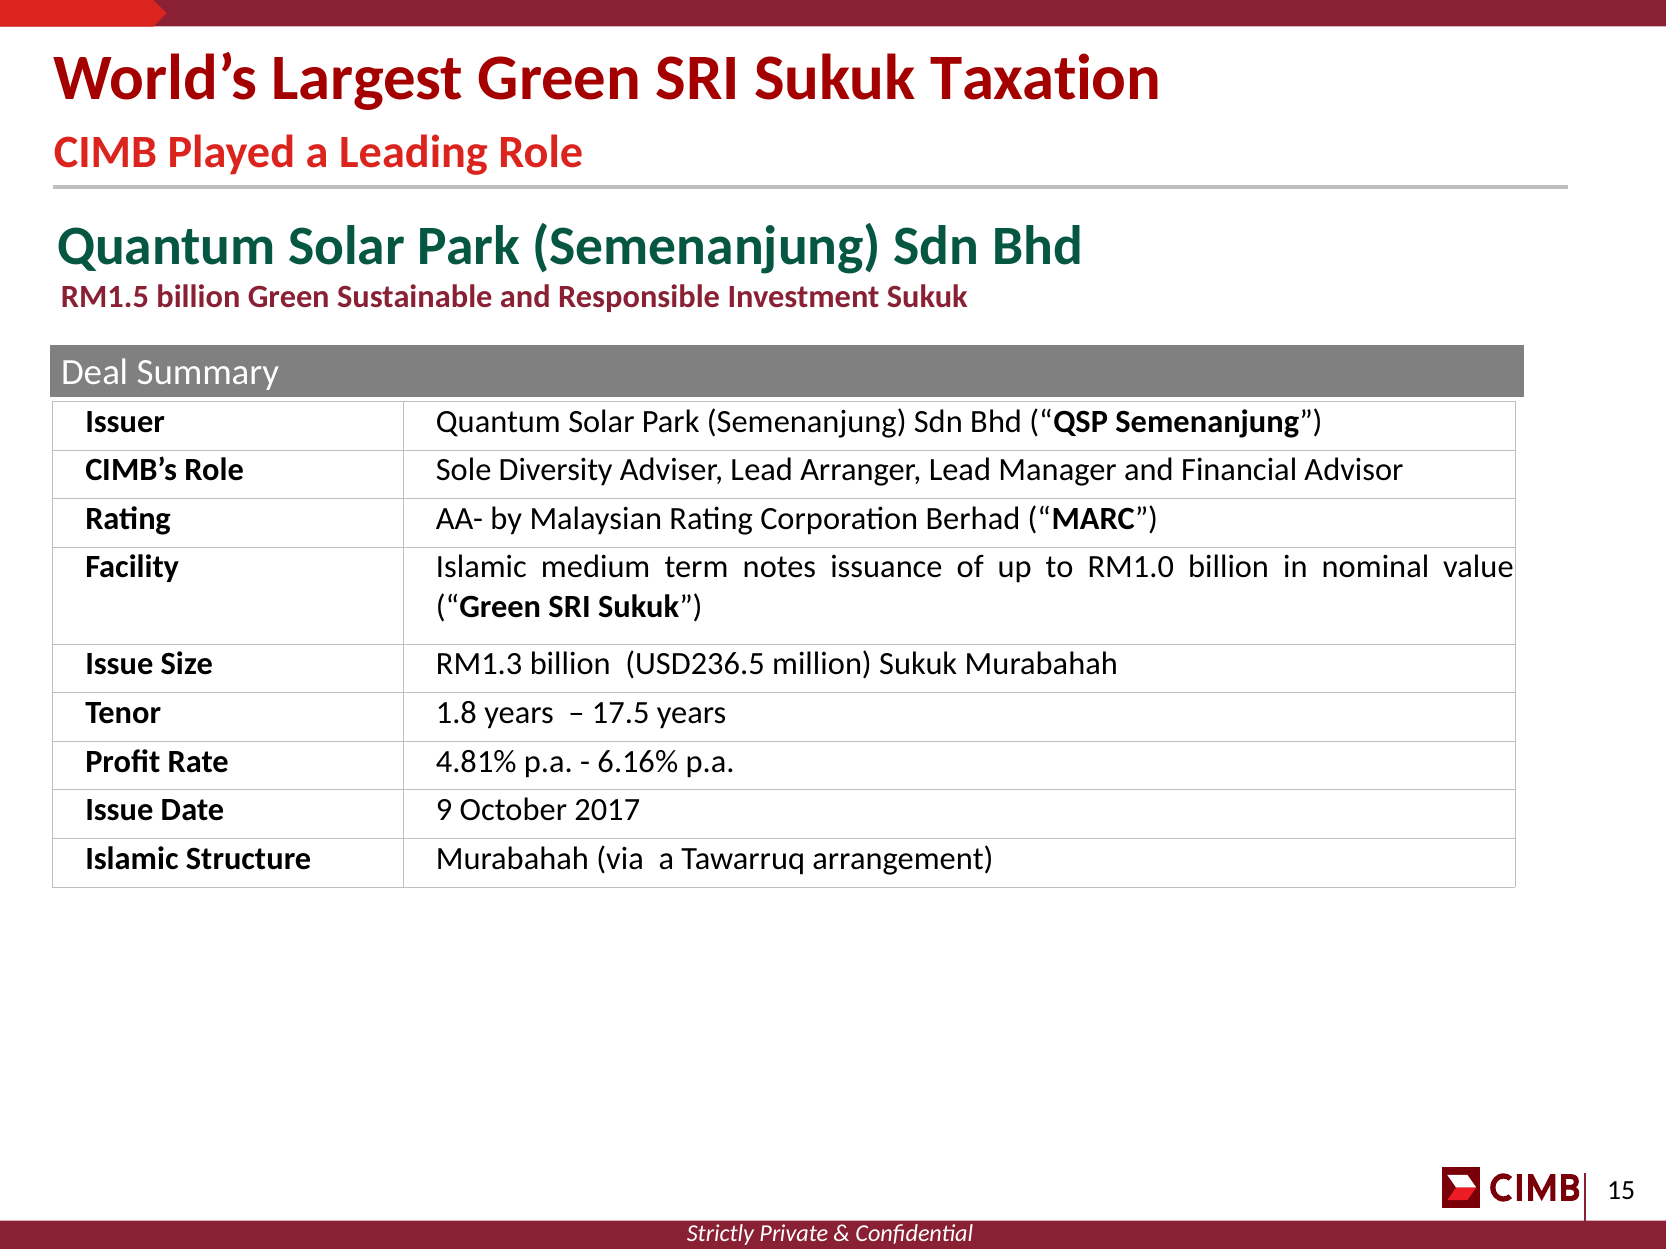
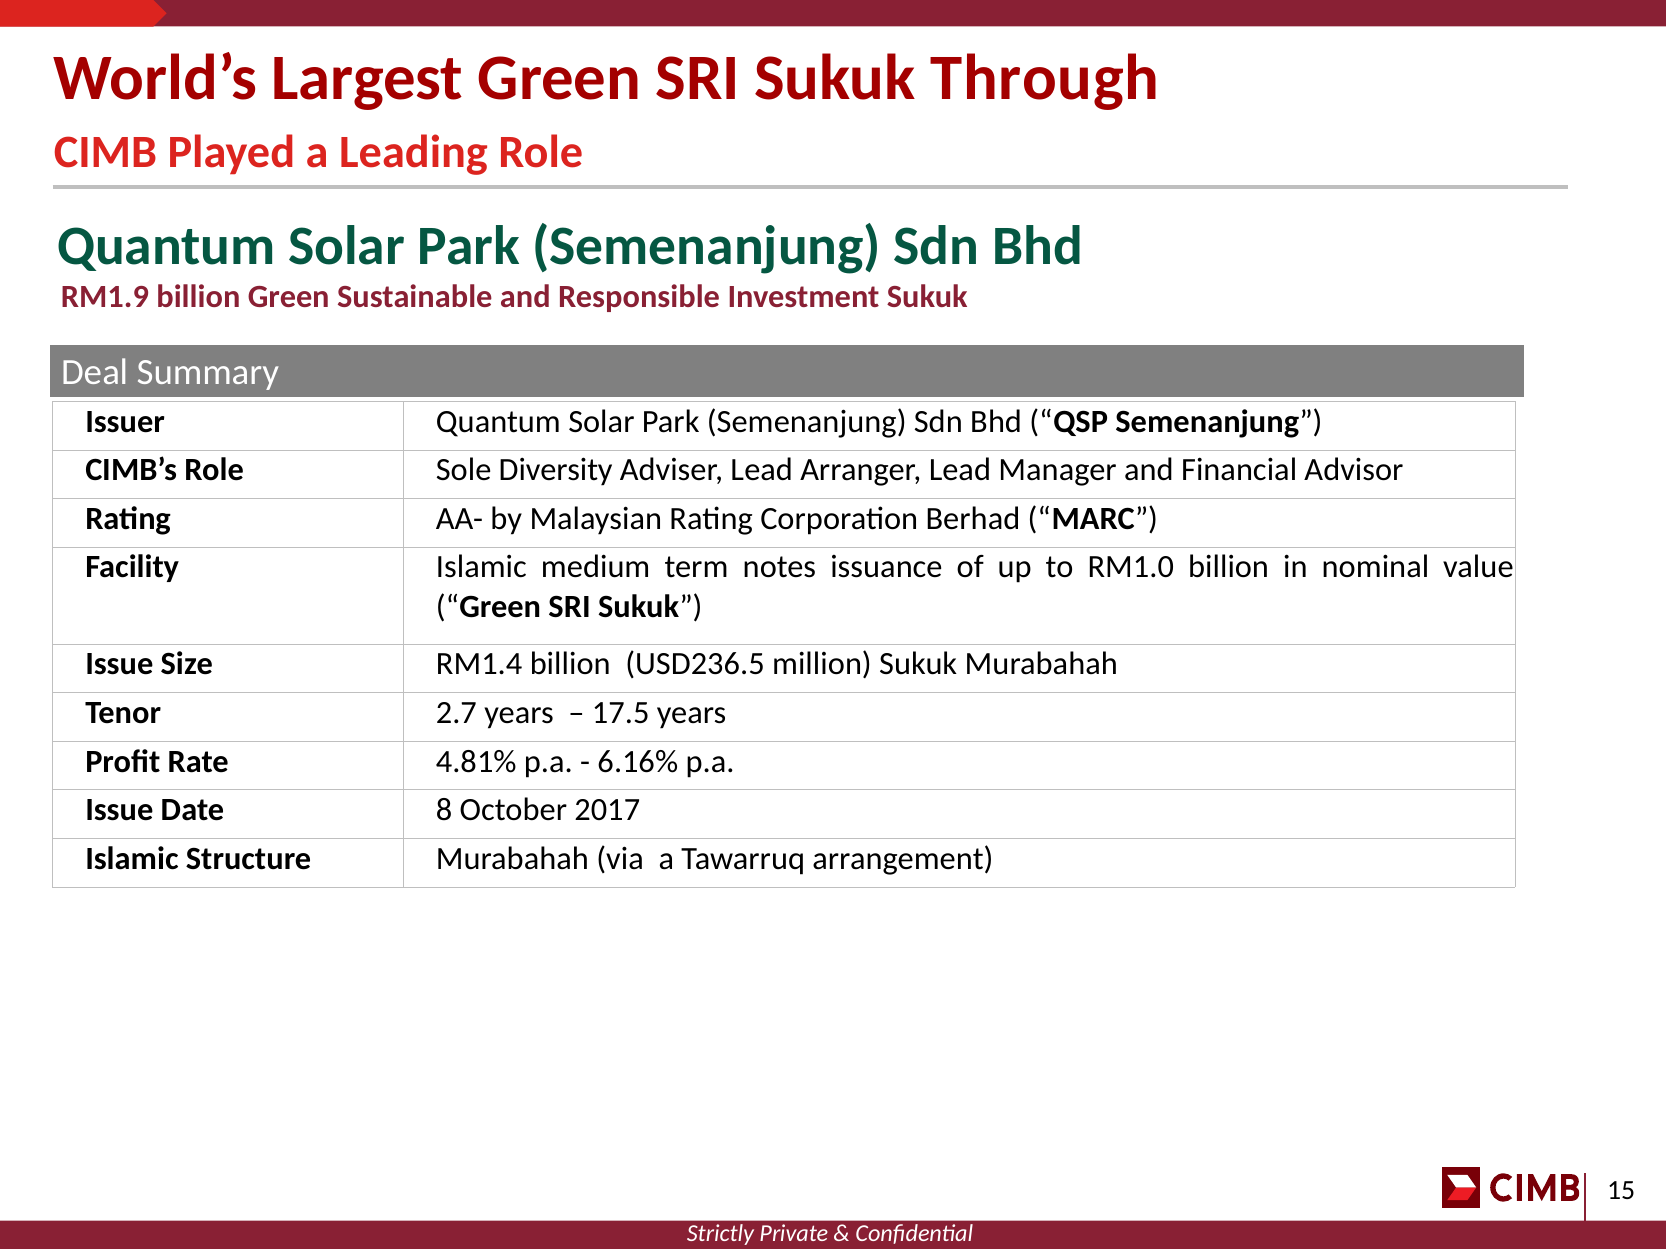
Taxation: Taxation -> Through
RM1.5: RM1.5 -> RM1.9
RM1.3: RM1.3 -> RM1.4
1.8: 1.8 -> 2.7
9: 9 -> 8
